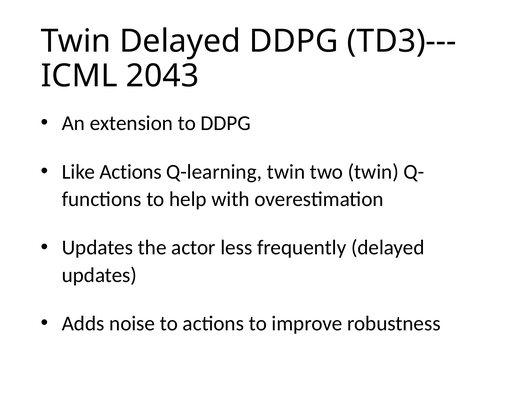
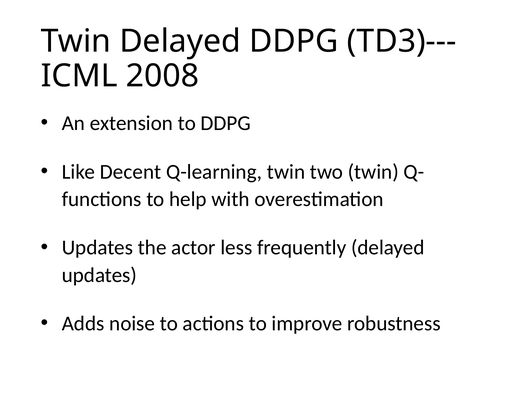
2043: 2043 -> 2008
Like Actions: Actions -> Decent
